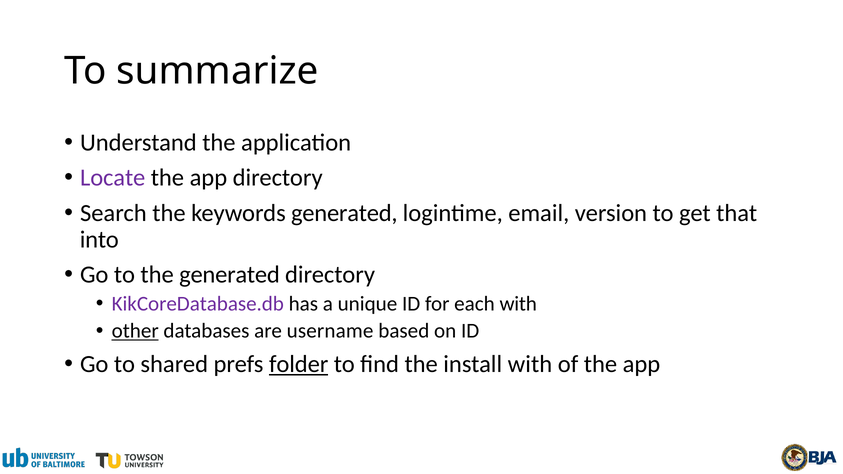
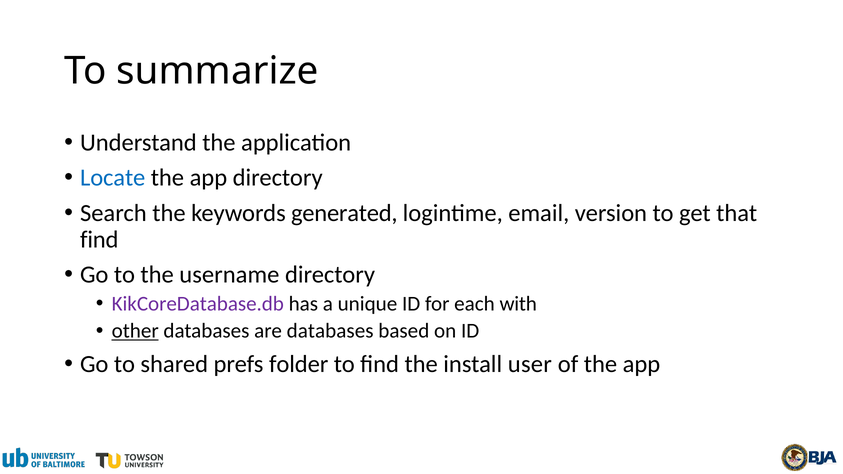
Locate colour: purple -> blue
into at (99, 240): into -> find
the generated: generated -> username
are username: username -> databases
folder underline: present -> none
install with: with -> user
